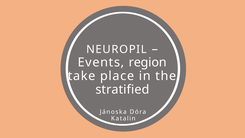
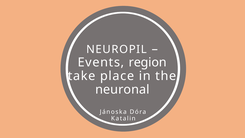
stratified: stratified -> neuronal
